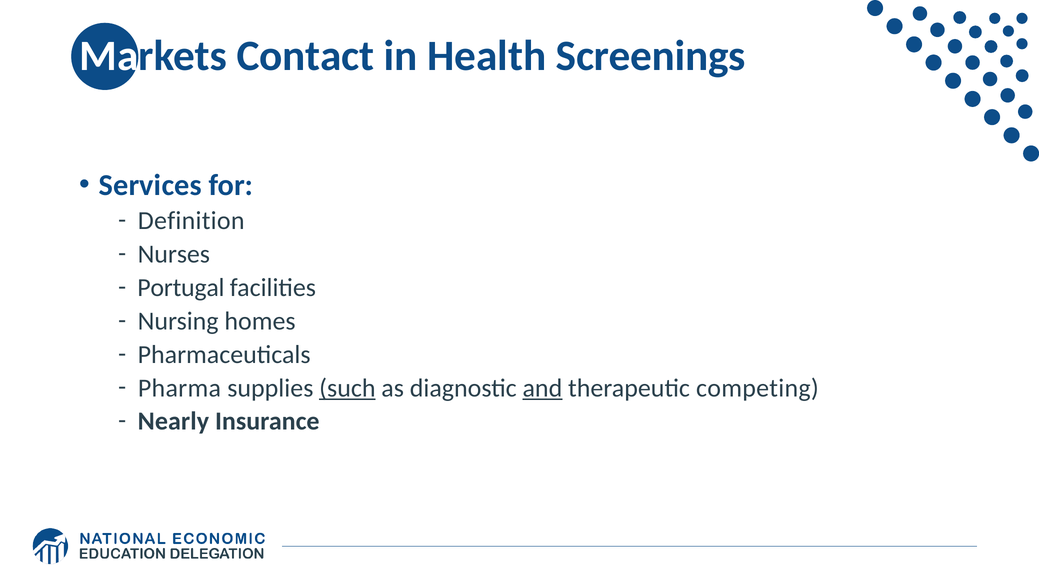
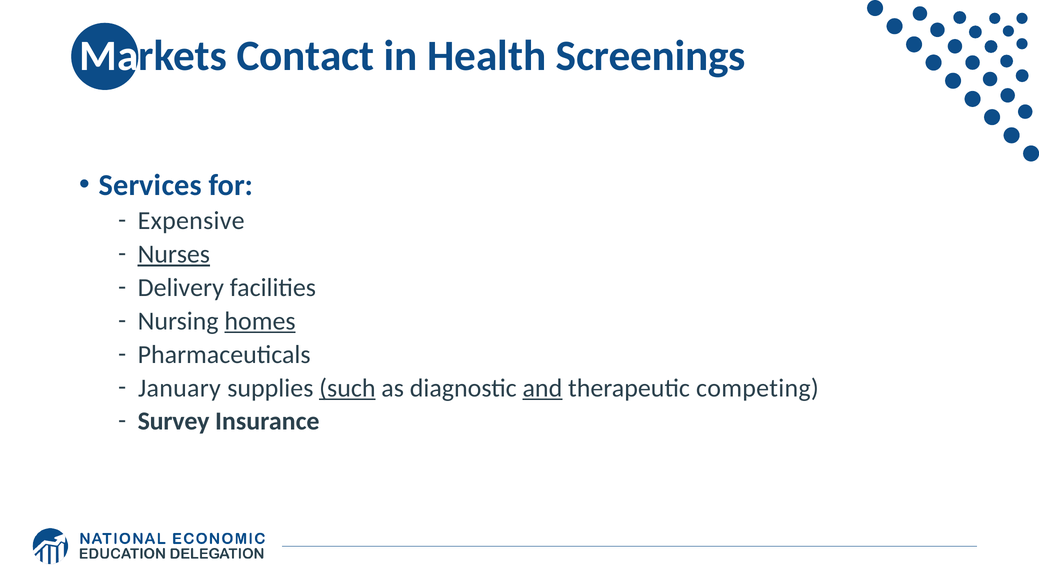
Definition: Definition -> Expensive
Nurses underline: none -> present
Portugal: Portugal -> Delivery
homes underline: none -> present
Pharma: Pharma -> January
Nearly: Nearly -> Survey
